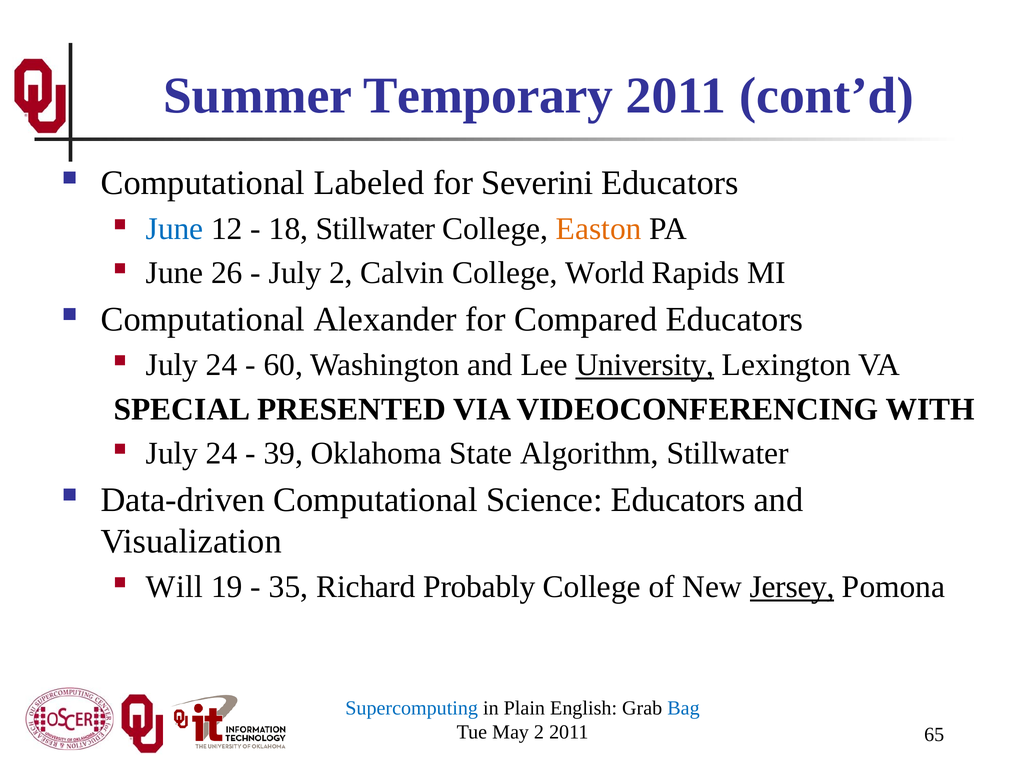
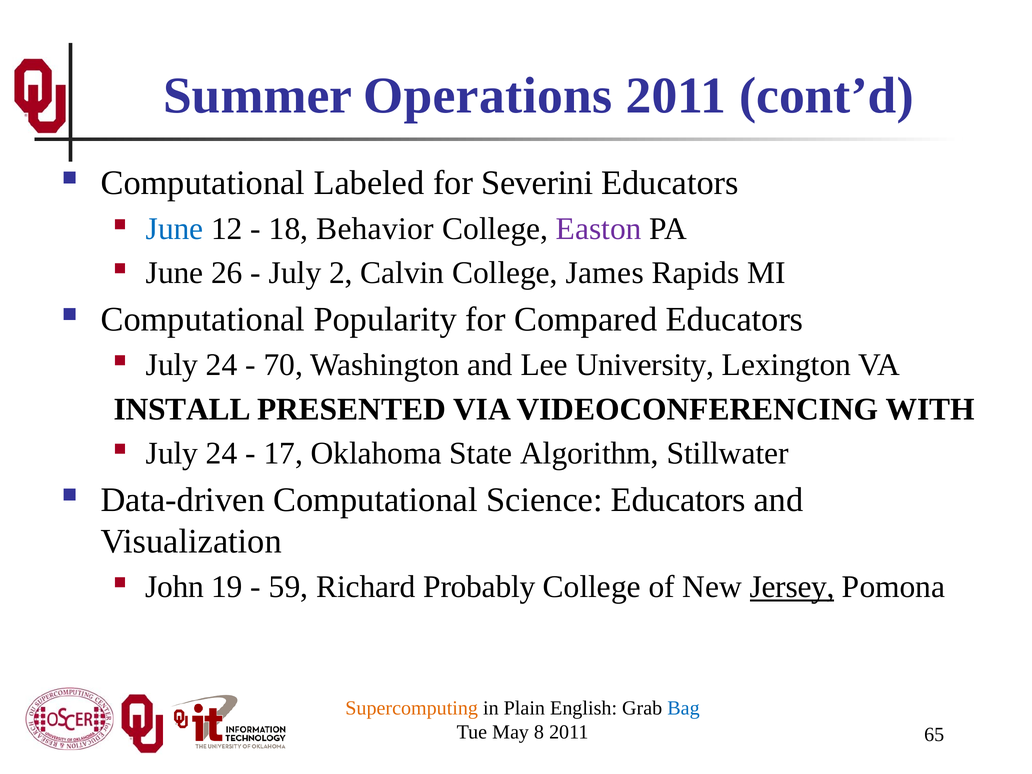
Temporary: Temporary -> Operations
18 Stillwater: Stillwater -> Behavior
Easton colour: orange -> purple
World: World -> James
Alexander: Alexander -> Popularity
60: 60 -> 70
University underline: present -> none
SPECIAL: SPECIAL -> INSTALL
39: 39 -> 17
Will: Will -> John
35: 35 -> 59
Supercomputing colour: blue -> orange
May 2: 2 -> 8
